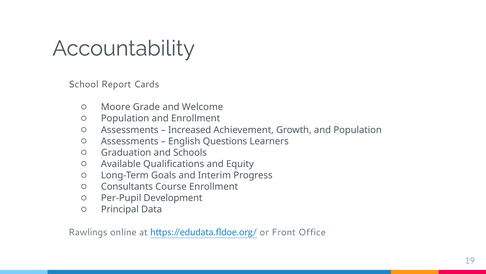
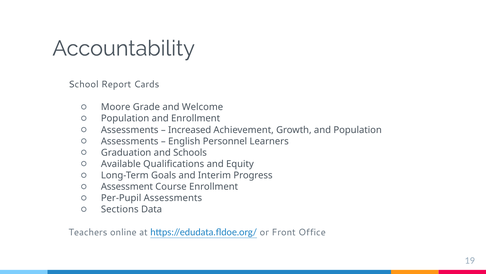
Questions: Questions -> Personnel
Consultants: Consultants -> Assessment
Per-Pupil Development: Development -> Assessments
Principal: Principal -> Sections
Rawlings: Rawlings -> Teachers
